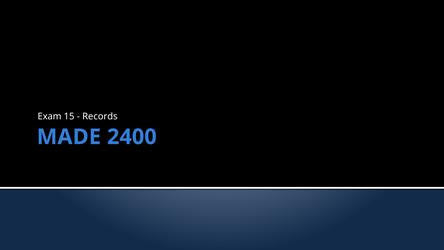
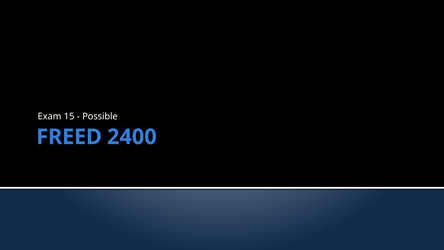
Records: Records -> Possible
MADE: MADE -> FREED
